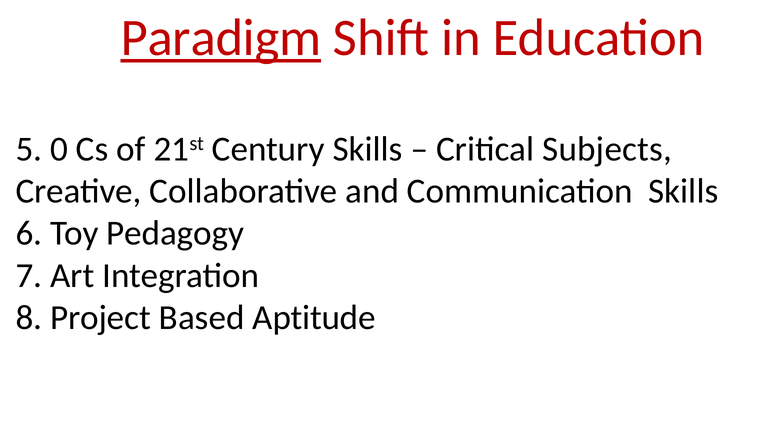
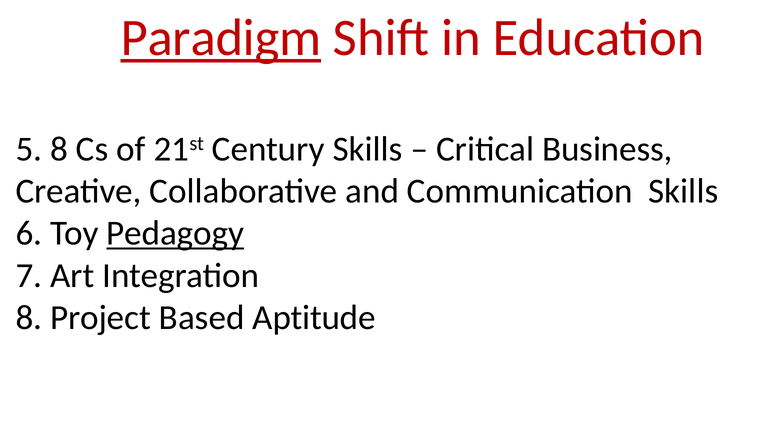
5 0: 0 -> 8
Subjects: Subjects -> Business
Pedagogy underline: none -> present
